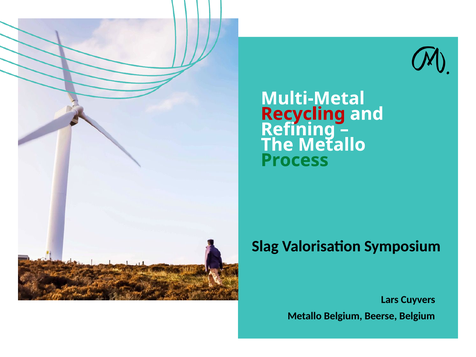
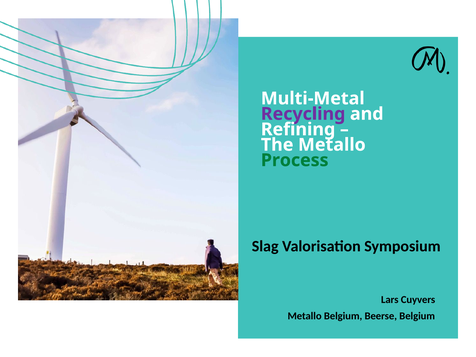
Recycling colour: red -> purple
